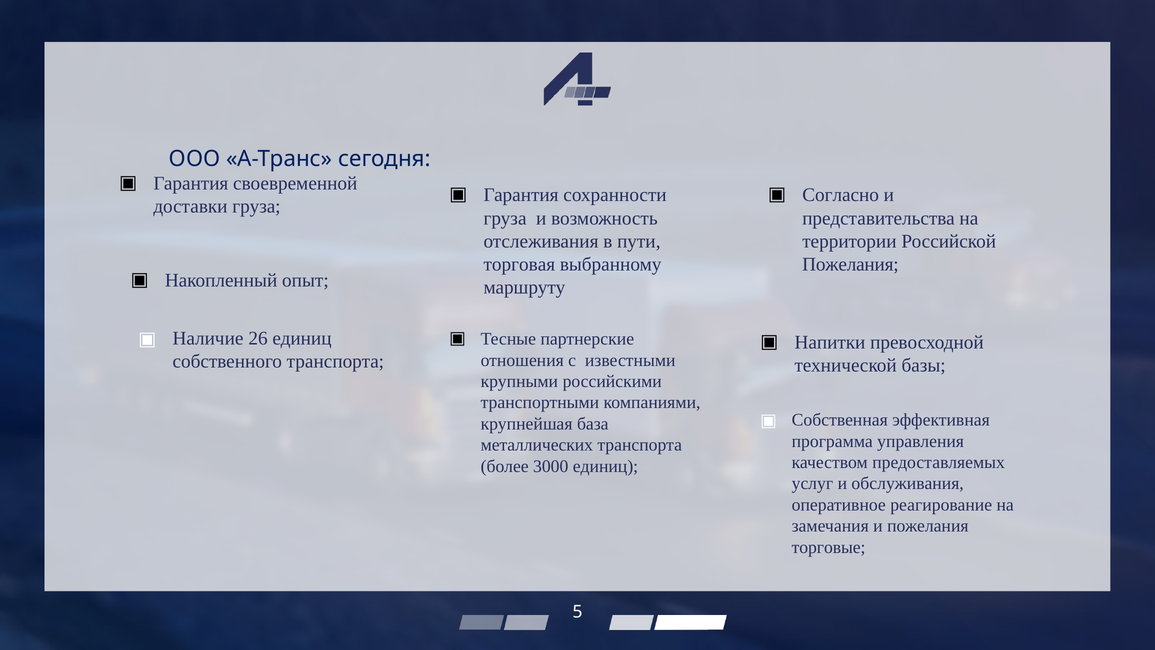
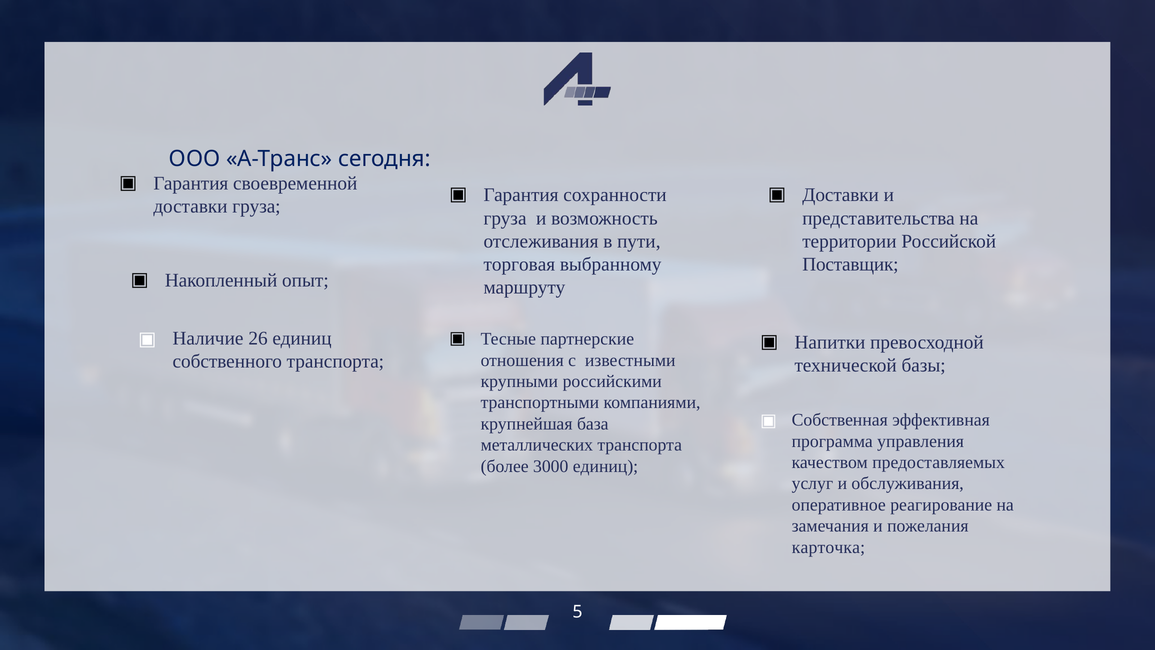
Согласно at (841, 195): Согласно -> Доставки
Пожелания at (850, 264): Пожелания -> Поставщик
торговые: торговые -> карточка
